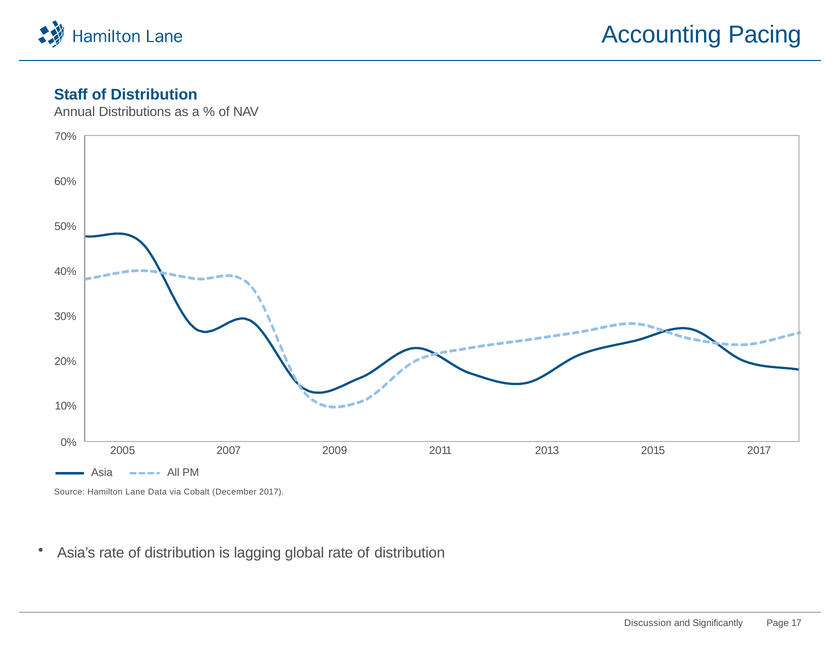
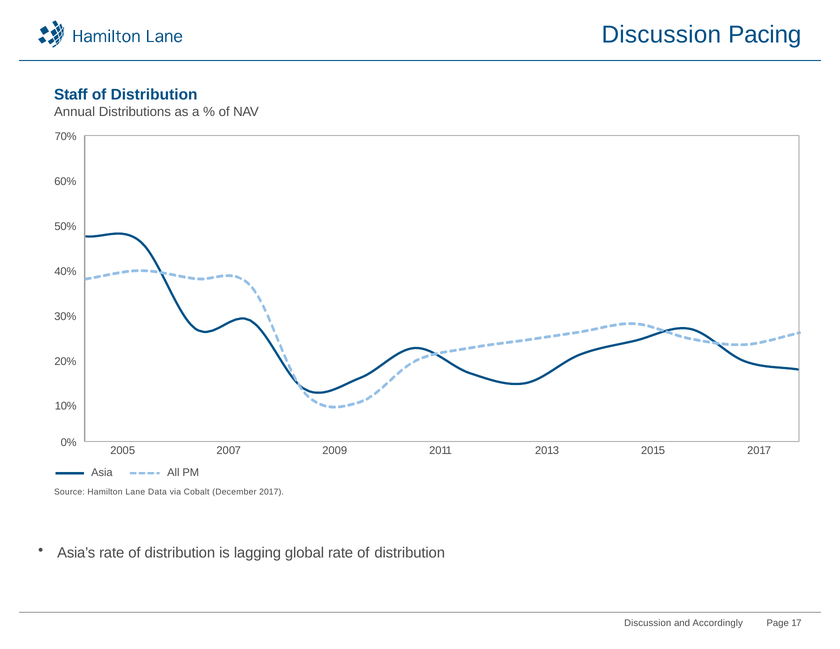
Accounting at (661, 35): Accounting -> Discussion
Significantly: Significantly -> Accordingly
